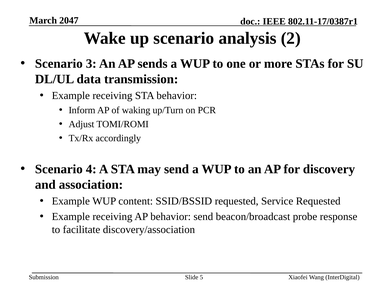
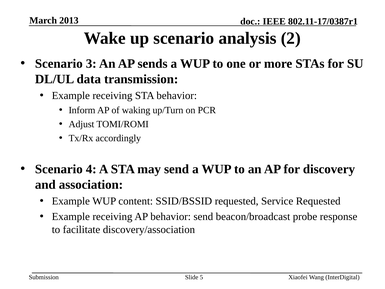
2047: 2047 -> 2013
